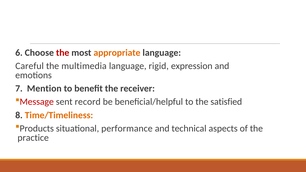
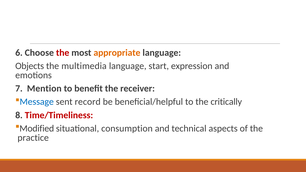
Careful: Careful -> Objects
rigid: rigid -> start
Message colour: red -> blue
satisfied: satisfied -> critically
Time/Timeliness colour: orange -> red
Products: Products -> Modified
performance: performance -> consumption
